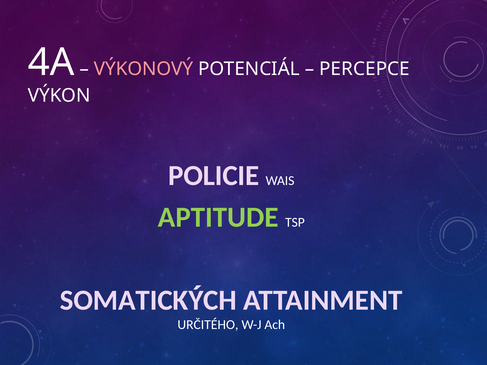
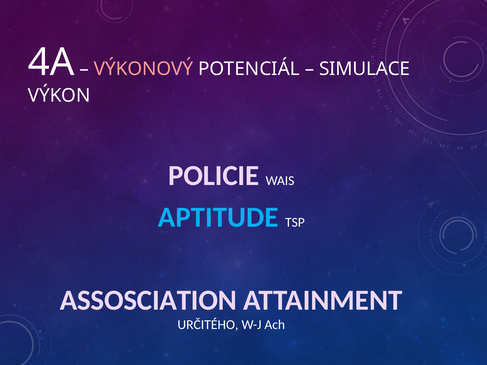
PERCEPCE: PERCEPCE -> SIMULACE
APTITUDE colour: light green -> light blue
SOMATICKÝCH: SOMATICKÝCH -> ASSOSCIATION
